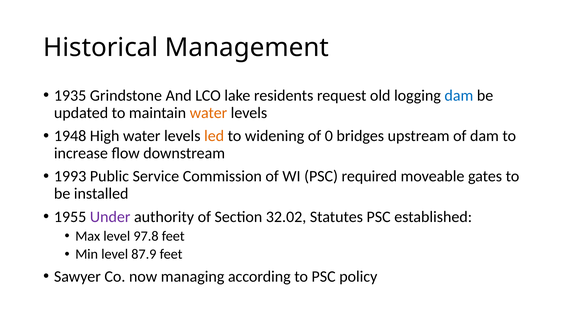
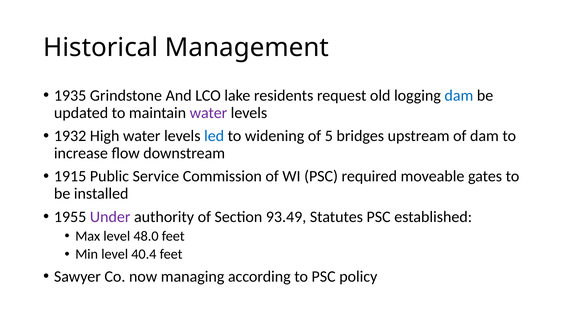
water at (208, 113) colour: orange -> purple
1948: 1948 -> 1932
led colour: orange -> blue
0: 0 -> 5
1993: 1993 -> 1915
32.02: 32.02 -> 93.49
97.8: 97.8 -> 48.0
87.9: 87.9 -> 40.4
